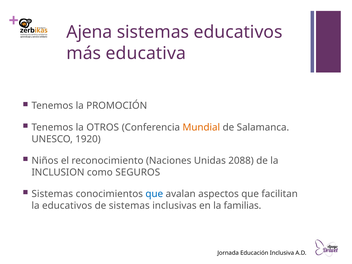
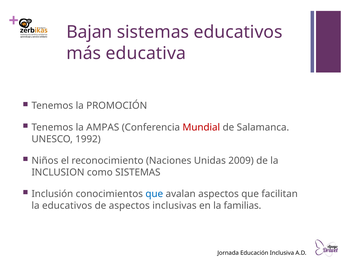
Ajena: Ajena -> Bajan
OTROS: OTROS -> AMPAS
Mundial colour: orange -> red
1920: 1920 -> 1992
2088: 2088 -> 2009
como SEGUROS: SEGUROS -> SISTEMAS
Sistemas at (52, 194): Sistemas -> Inclusión
de sistemas: sistemas -> aspectos
